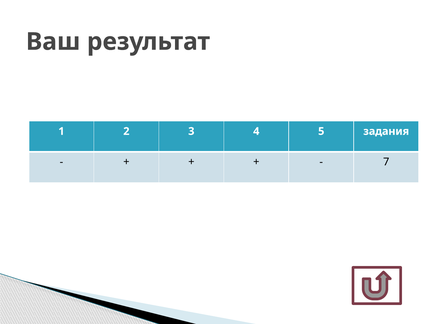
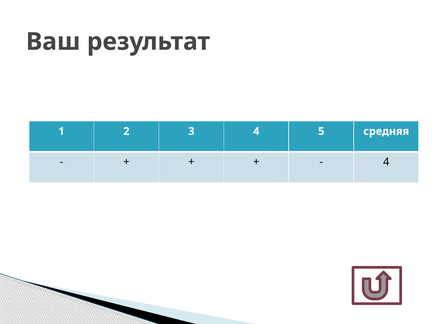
задания: задания -> средняя
7 at (386, 162): 7 -> 4
